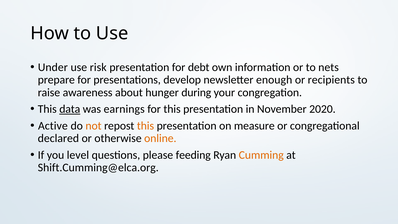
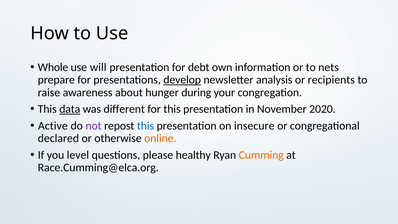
Under: Under -> Whole
risk: risk -> will
develop underline: none -> present
enough: enough -> analysis
earnings: earnings -> different
not colour: orange -> purple
this at (145, 126) colour: orange -> blue
measure: measure -> insecure
feeding: feeding -> healthy
Shift.Cumming@elca.org: Shift.Cumming@elca.org -> Race.Cumming@elca.org
